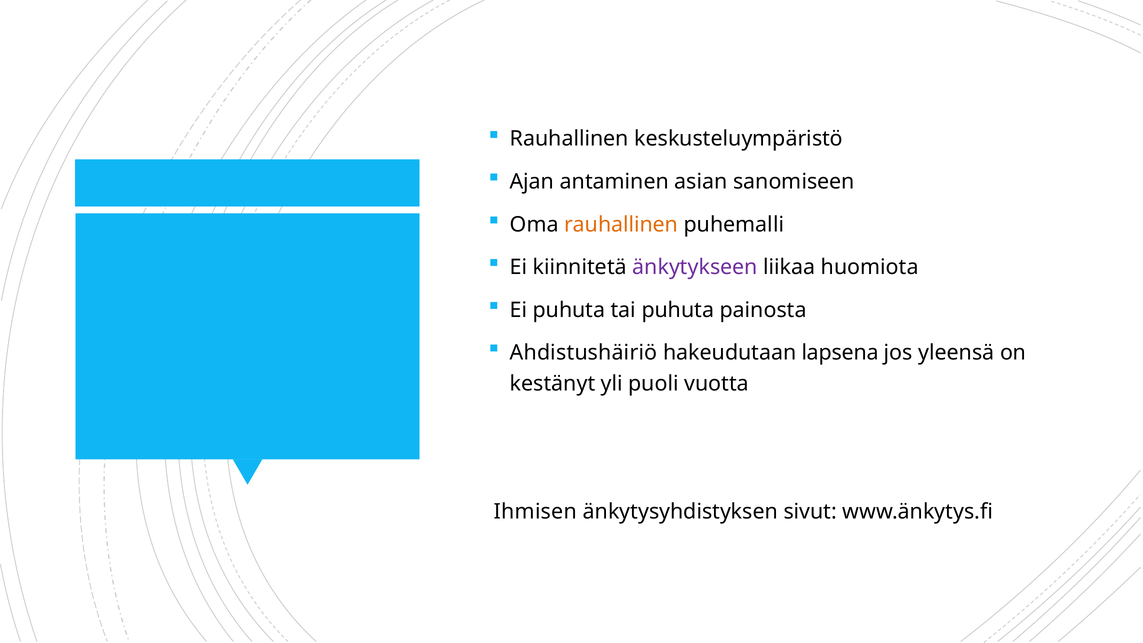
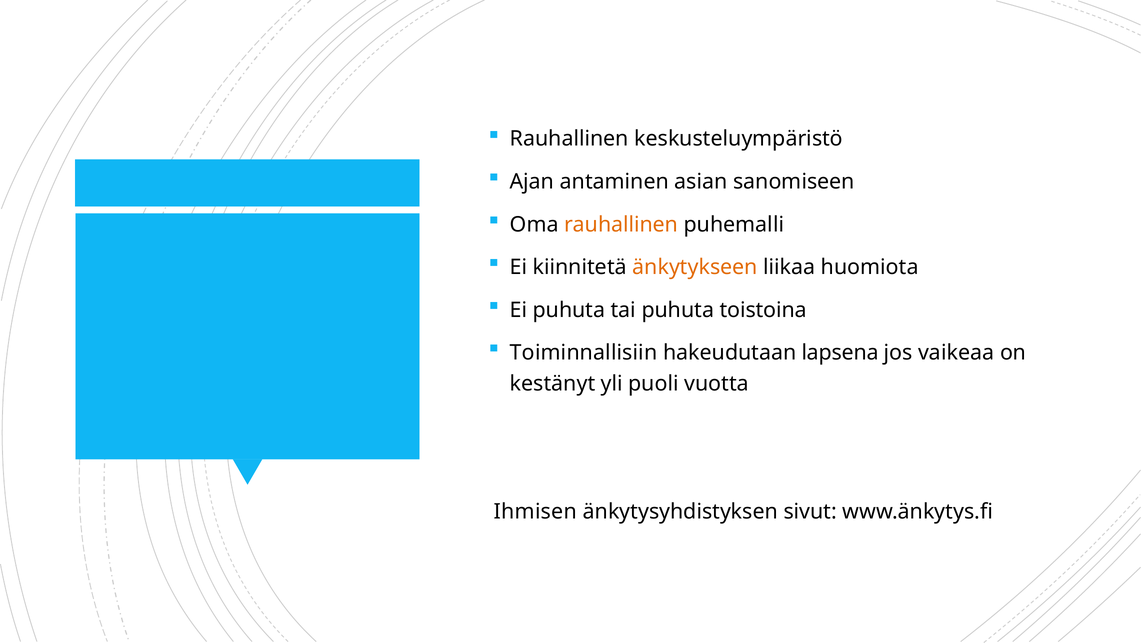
änkytykseen colour: purple -> orange
painosta: painosta -> toistoina
Ahdistushäiriö: Ahdistushäiriö -> Toiminnallisiin
yleensä: yleensä -> vaikeaa
